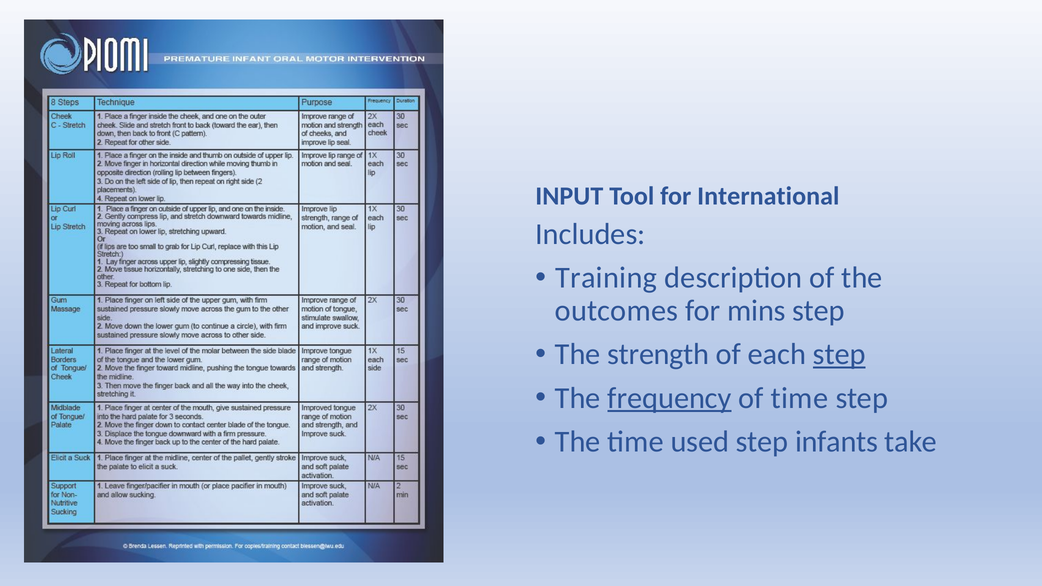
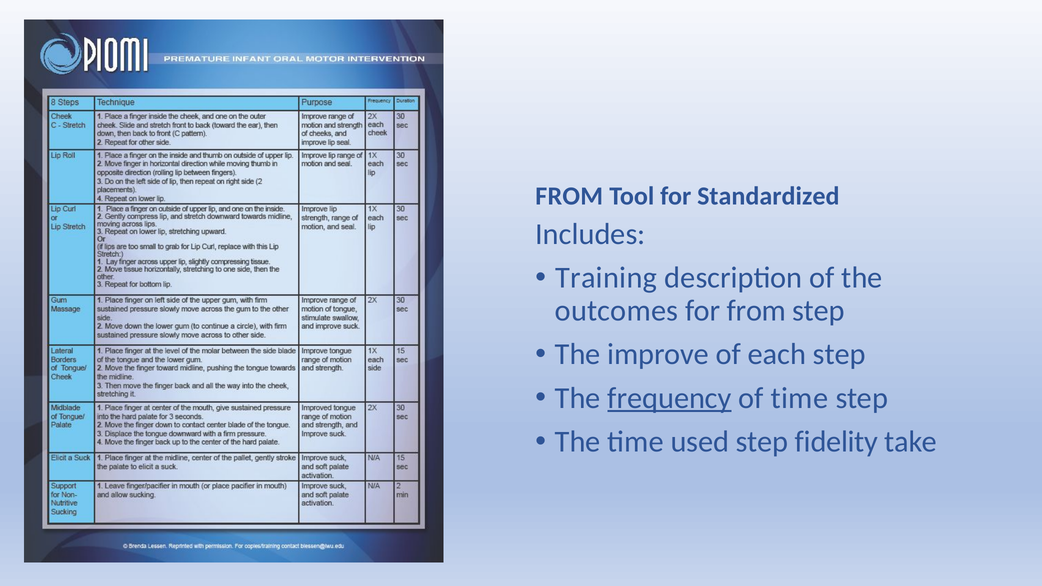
INPUT at (569, 196): INPUT -> FROM
International: International -> Standardized
for mins: mins -> from
strength: strength -> improve
step at (839, 354) underline: present -> none
infants: infants -> fidelity
